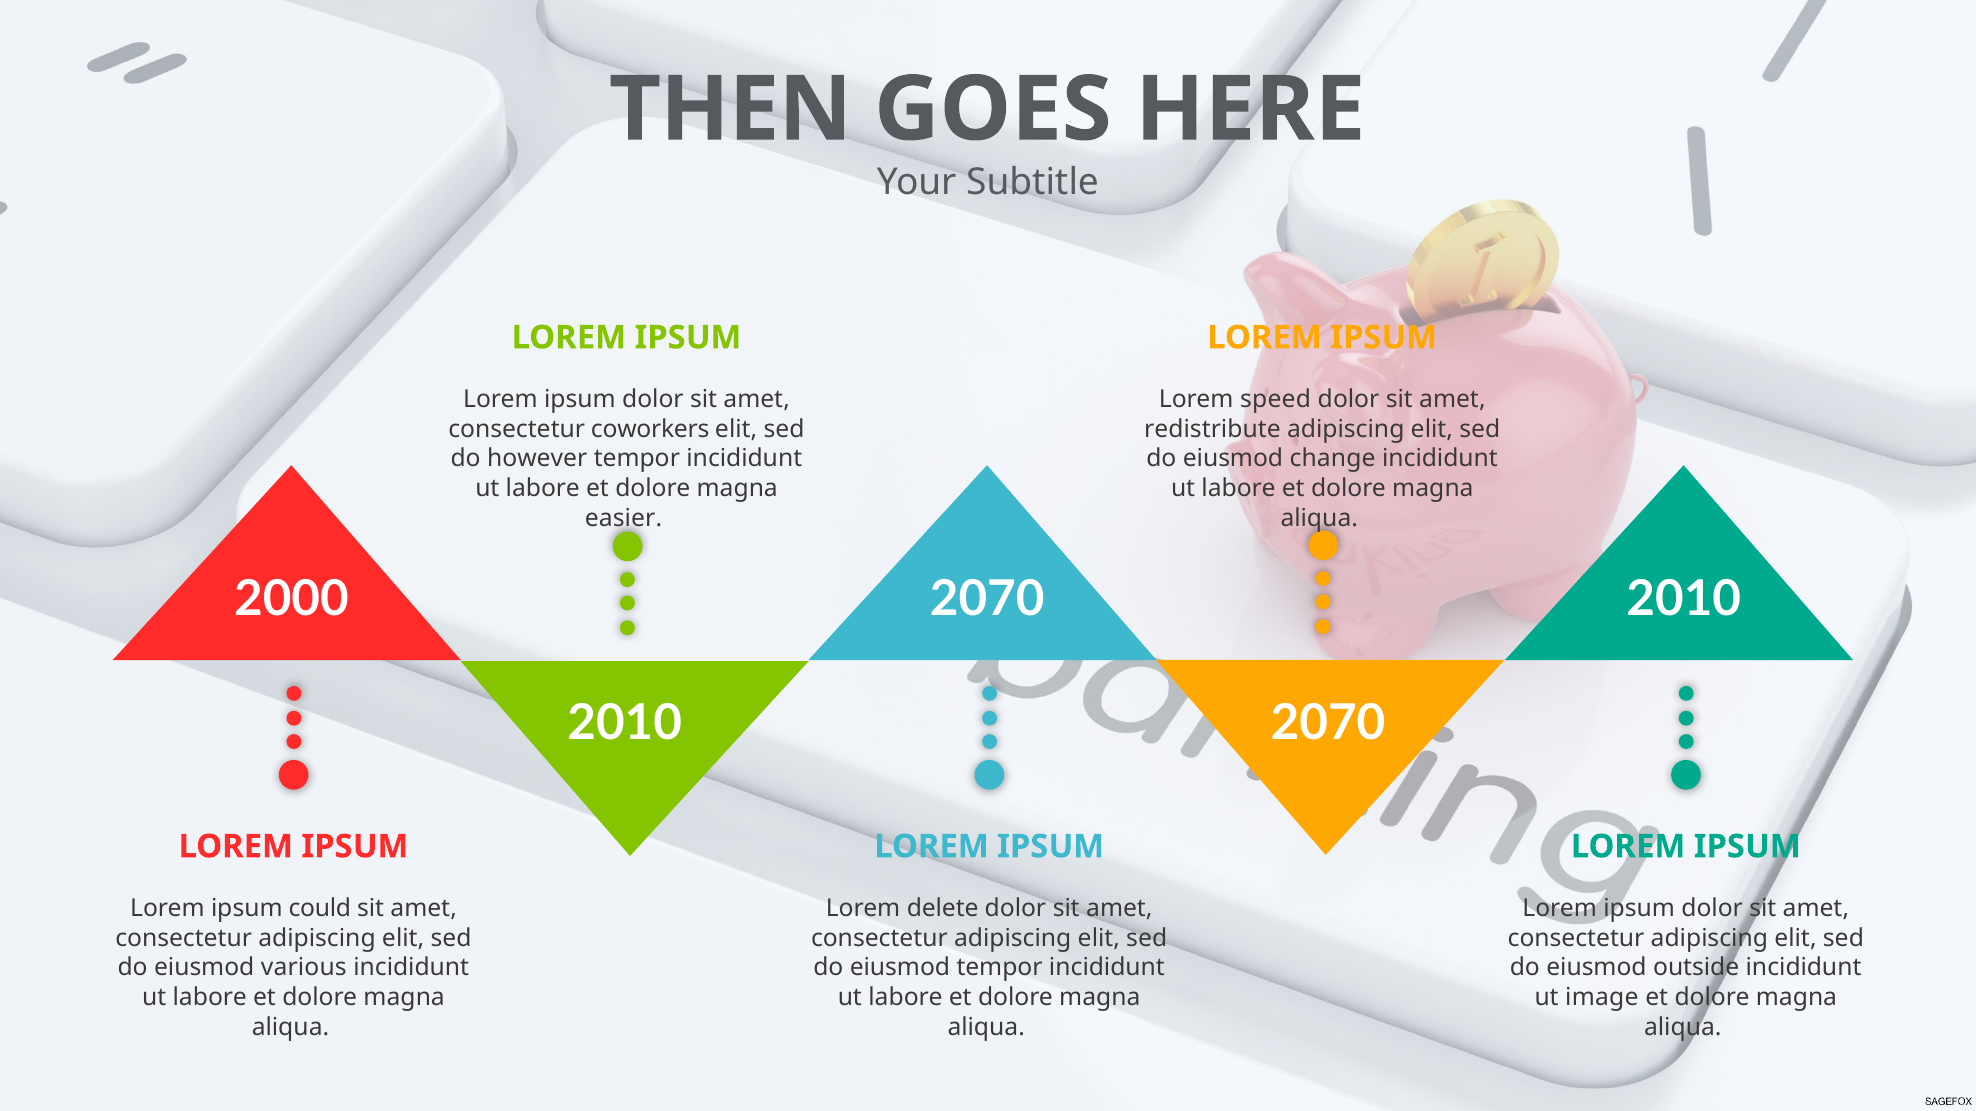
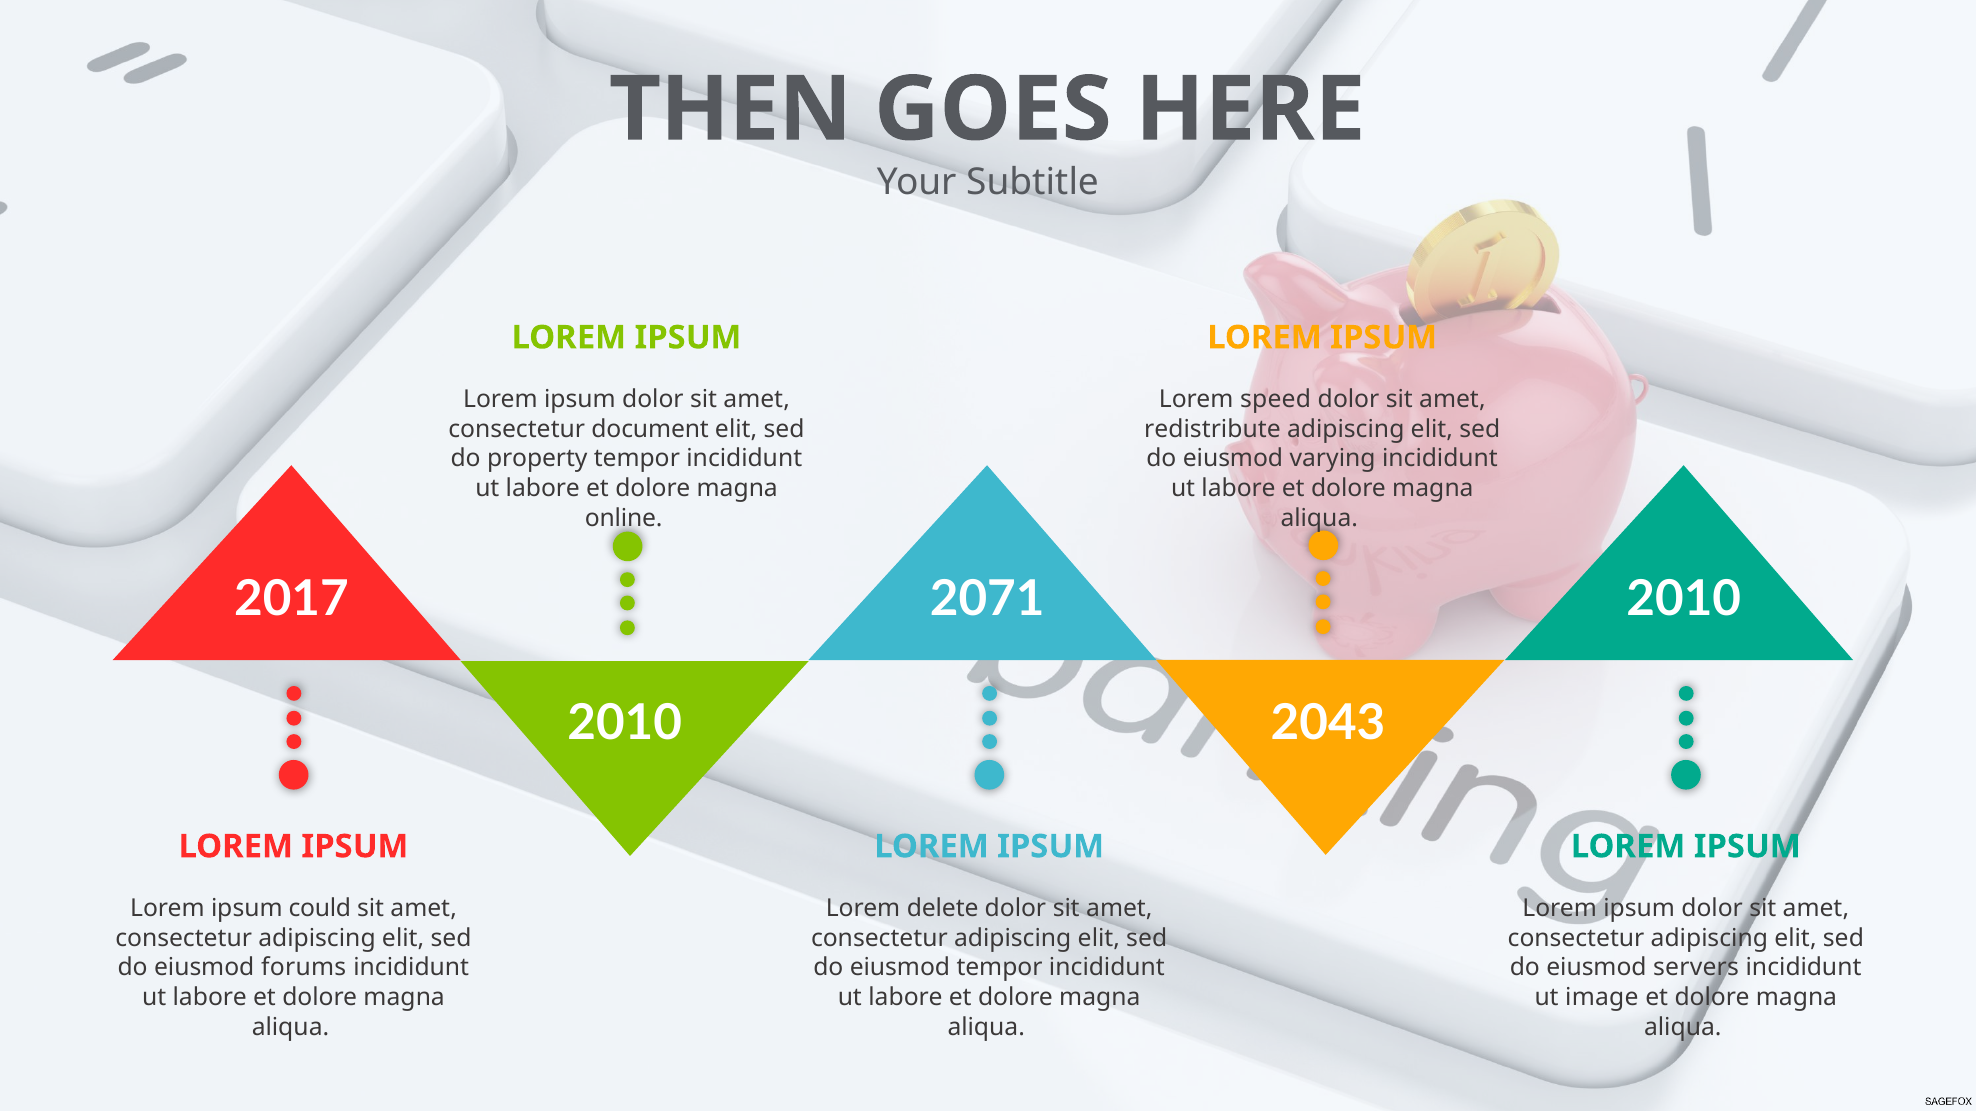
coworkers: coworkers -> document
however: however -> property
change: change -> varying
easier: easier -> online
2000: 2000 -> 2017
2070 at (987, 600): 2070 -> 2071
2070 at (1328, 723): 2070 -> 2043
various: various -> forums
outside: outside -> servers
